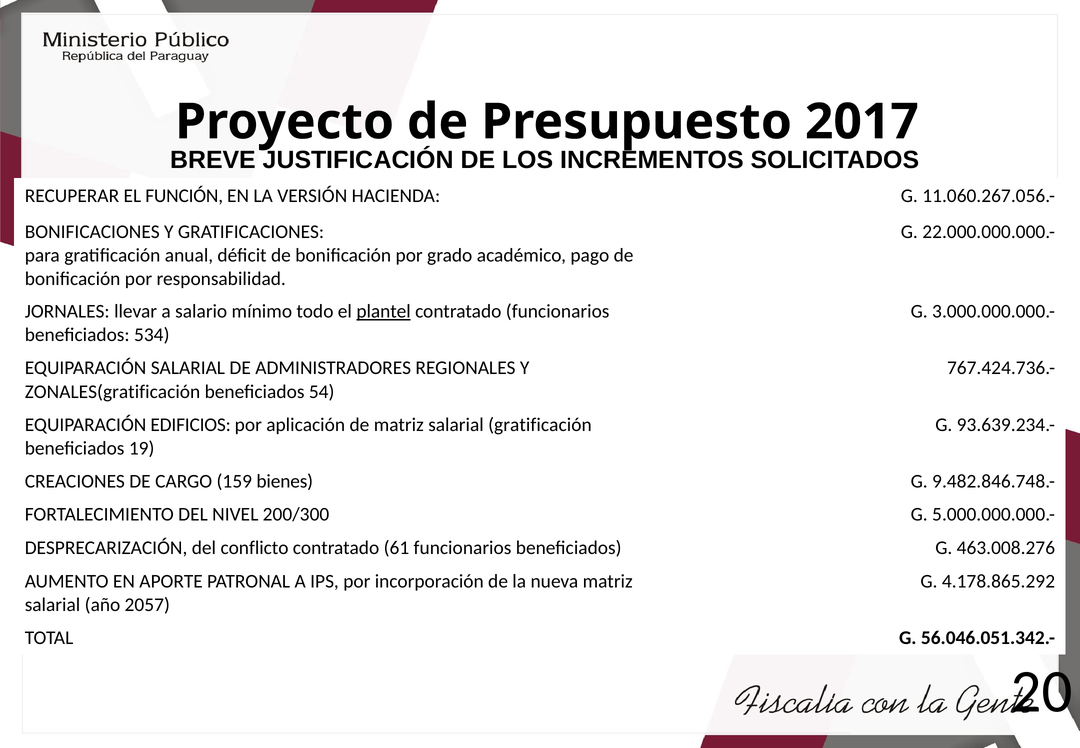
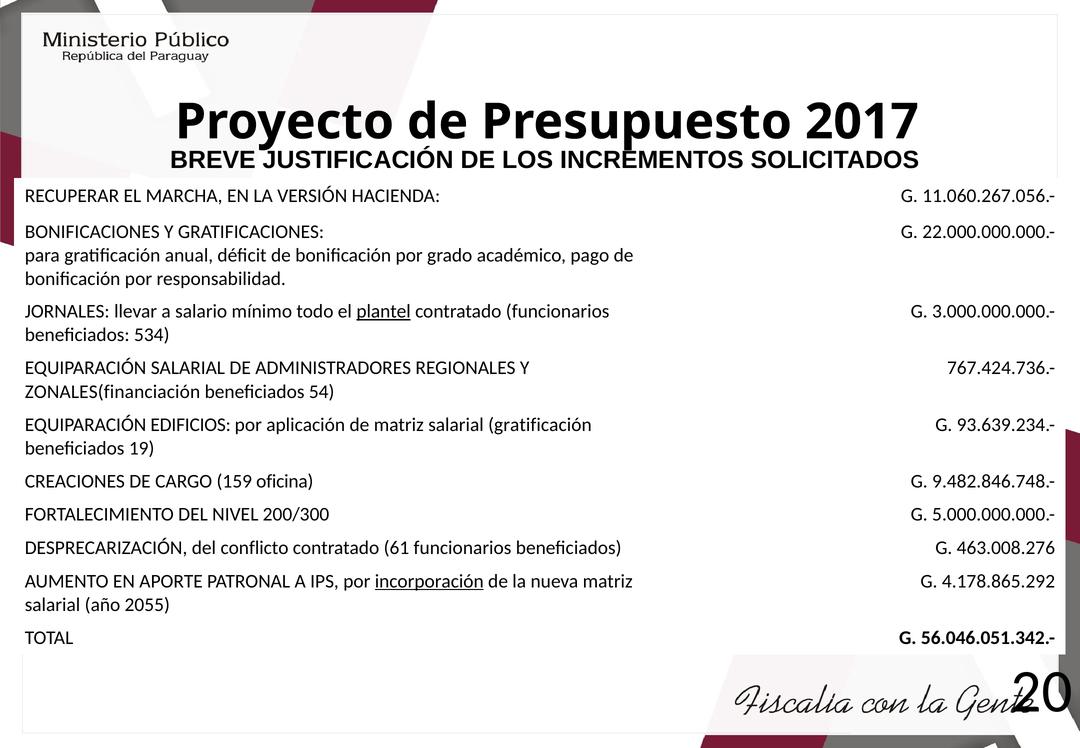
FUNCIÓN: FUNCIÓN -> MARCHA
ZONALES(gratificación: ZONALES(gratificación -> ZONALES(financiación
bienes: bienes -> oficina
incorporación underline: none -> present
2057: 2057 -> 2055
